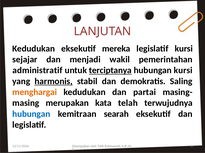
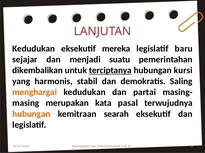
legislatif kursi: kursi -> baru
wakil: wakil -> suatu
administratif: administratif -> dikembalikan
harmonis underline: present -> none
telah: telah -> pasal
hubungan at (31, 114) colour: blue -> orange
